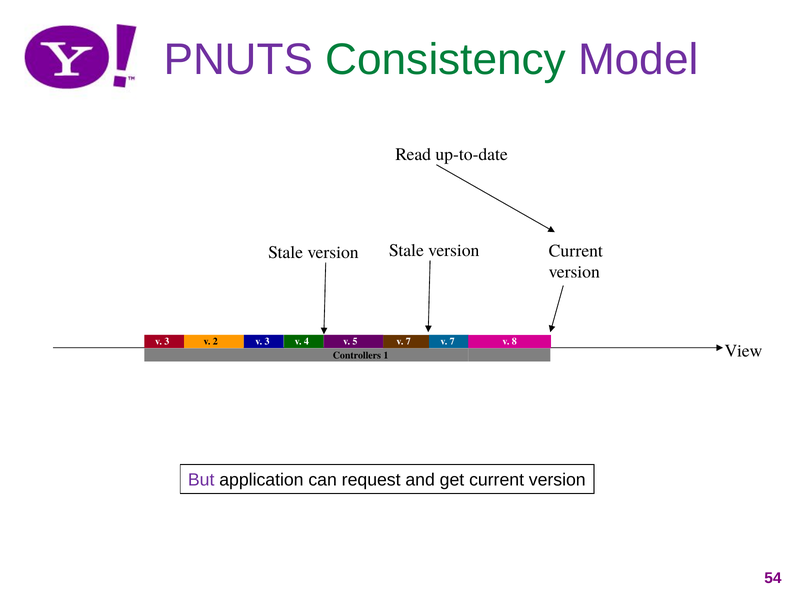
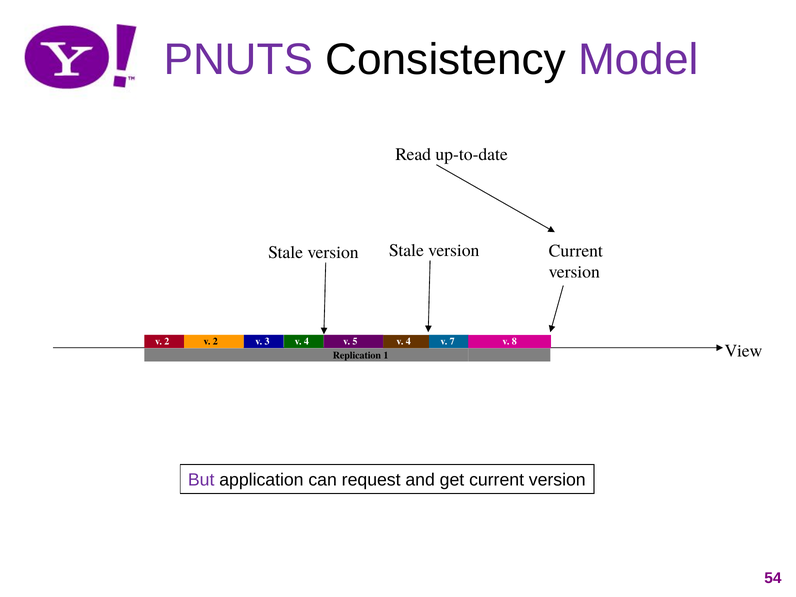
Consistency colour: green -> black
3 at (167, 342): 3 -> 2
7 at (408, 342): 7 -> 4
Controllers: Controllers -> Replication
